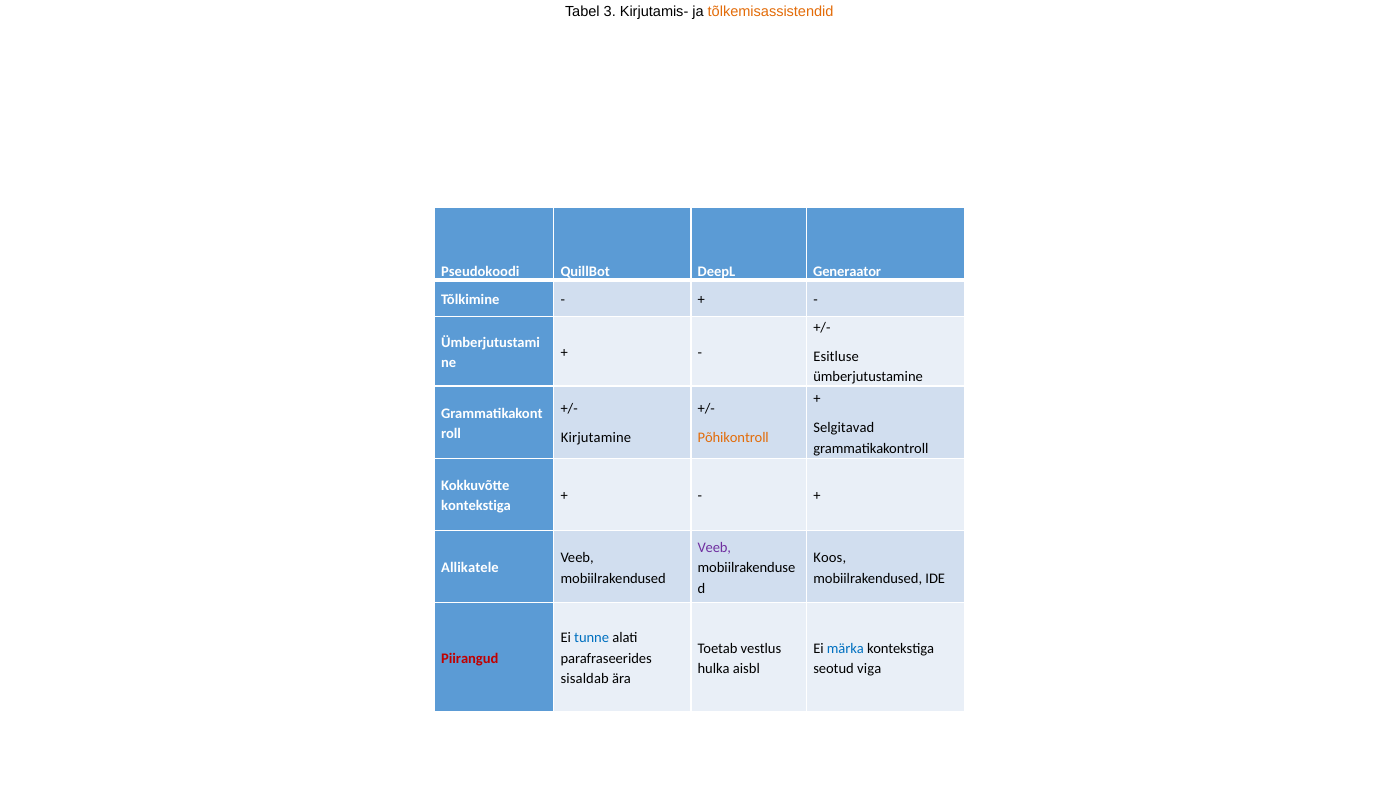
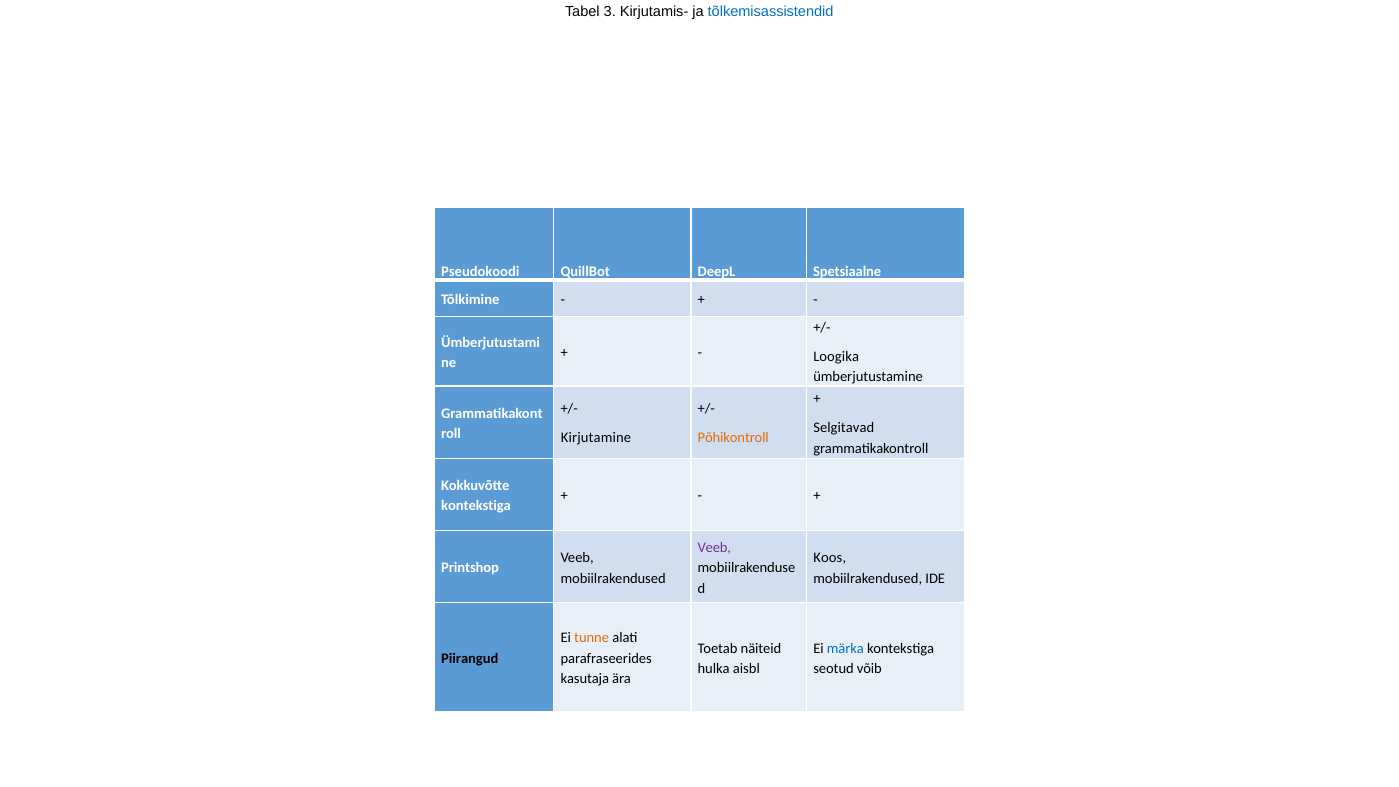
tõlkemisassistendid colour: orange -> blue
Generaator: Generaator -> Spetsiaalne
Esitluse: Esitluse -> Loogika
Allikatele: Allikatele -> Printshop
tunne colour: blue -> orange
vestlus: vestlus -> näiteid
Piirangud colour: red -> black
viga: viga -> võib
sisaldab: sisaldab -> kasutaja
